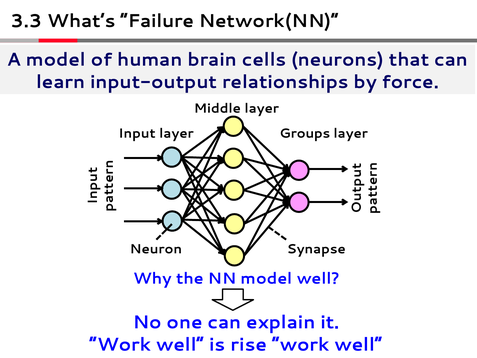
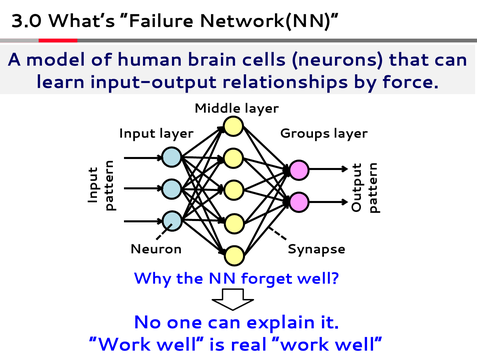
3.3: 3.3 -> 3.0
NN model: model -> forget
rise: rise -> real
